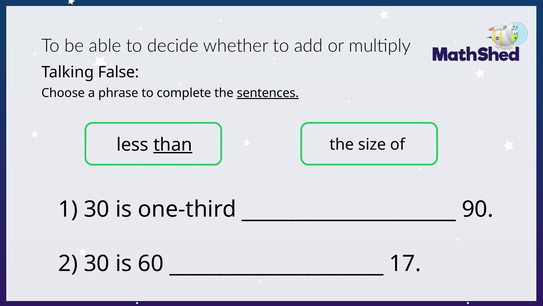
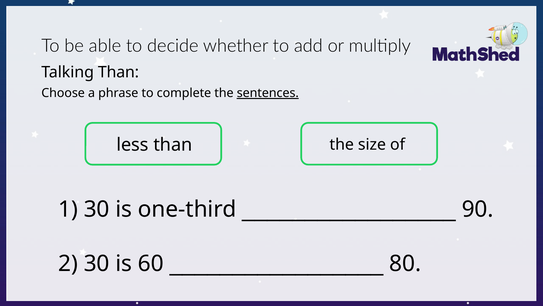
Talking False: False -> Than
than at (173, 145) underline: present -> none
17: 17 -> 80
